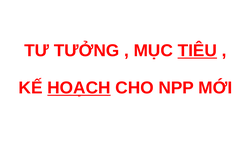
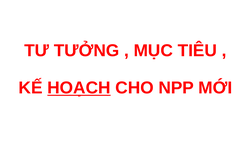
TIÊU underline: present -> none
